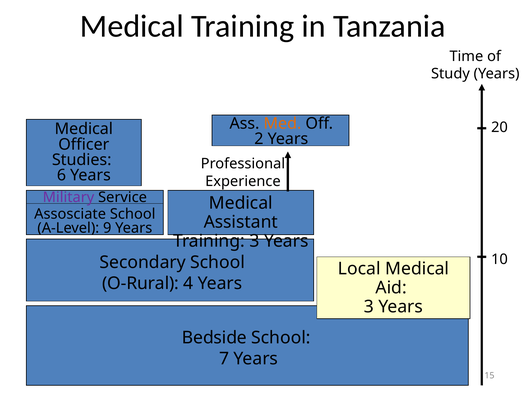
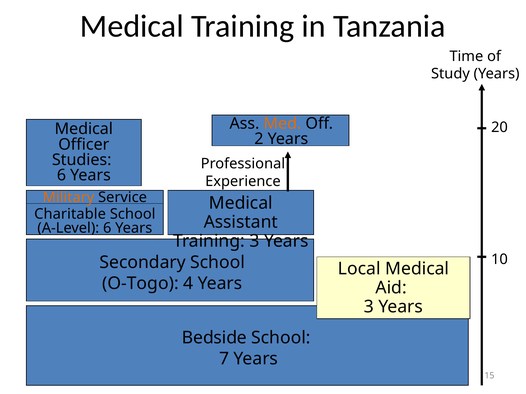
Military colour: purple -> orange
Assosciate: Assosciate -> Charitable
A-Level 9: 9 -> 6
O-Rural: O-Rural -> O-Togo
